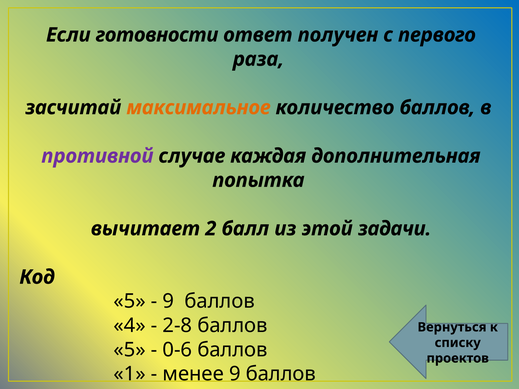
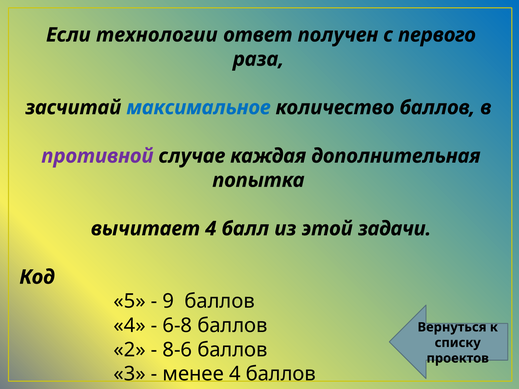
готовности: готовности -> технологии
максимальное colour: orange -> blue
вычитает 2: 2 -> 4
2-8: 2-8 -> 6-8
5 at (130, 350): 5 -> 2
0-6: 0-6 -> 8-6
1: 1 -> 3
менее 9: 9 -> 4
